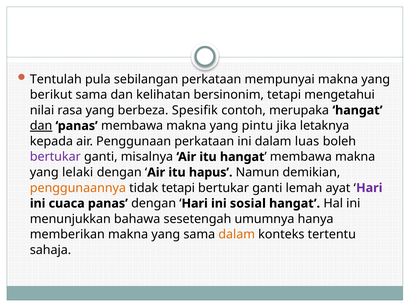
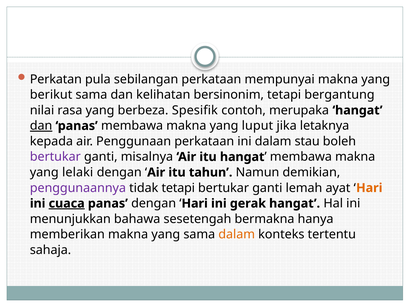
Tentulah: Tentulah -> Perkatan
mengetahui: mengetahui -> bergantung
pintu: pintu -> luput
luas: luas -> stau
hapus: hapus -> tahun
penggunaannya colour: orange -> purple
Hari at (369, 188) colour: purple -> orange
cuaca underline: none -> present
sosial: sosial -> gerak
umumnya: umumnya -> bermakna
